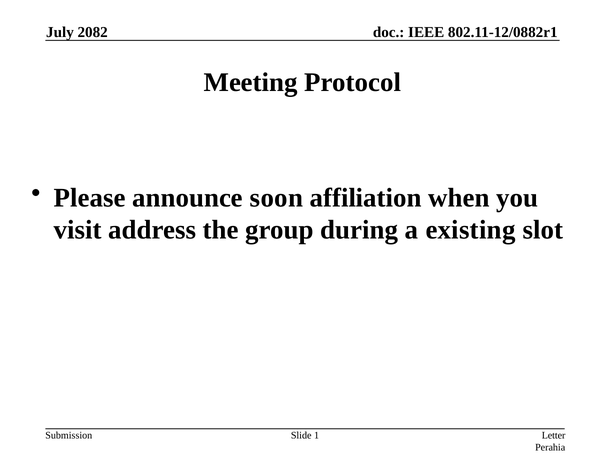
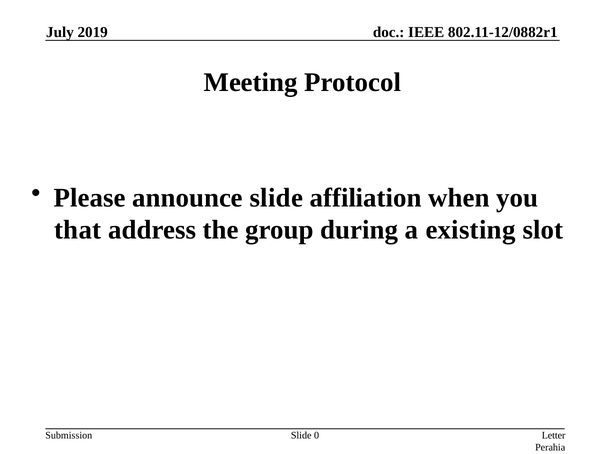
2082: 2082 -> 2019
announce soon: soon -> slide
visit: visit -> that
1: 1 -> 0
